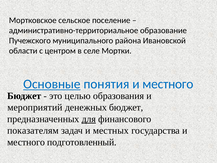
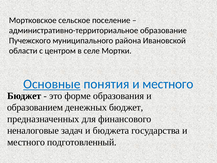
целью: целью -> форме
мероприятий: мероприятий -> образованием
для underline: present -> none
показателям: показателям -> неналоговые
местных: местных -> бюджета
